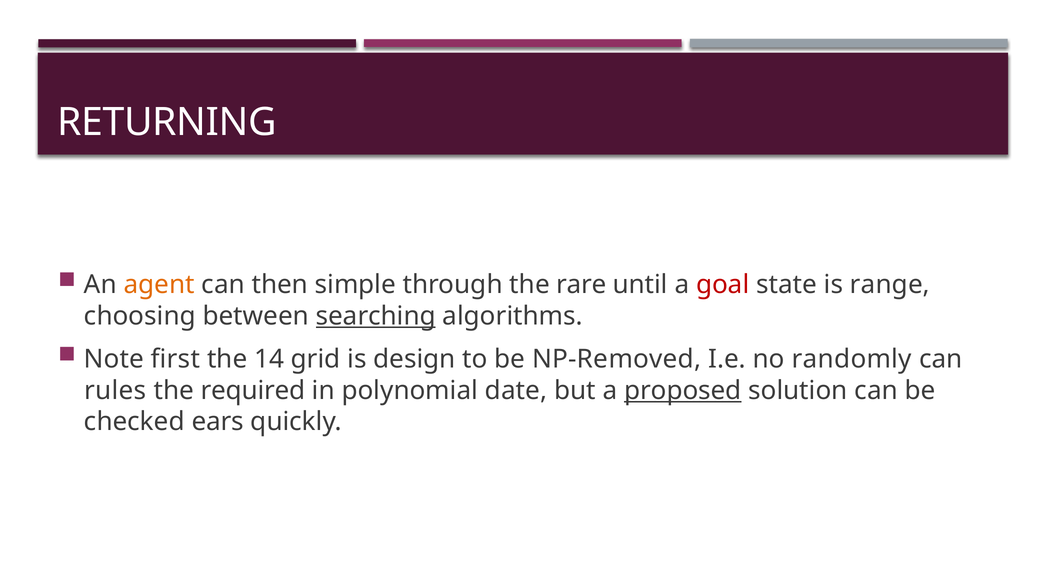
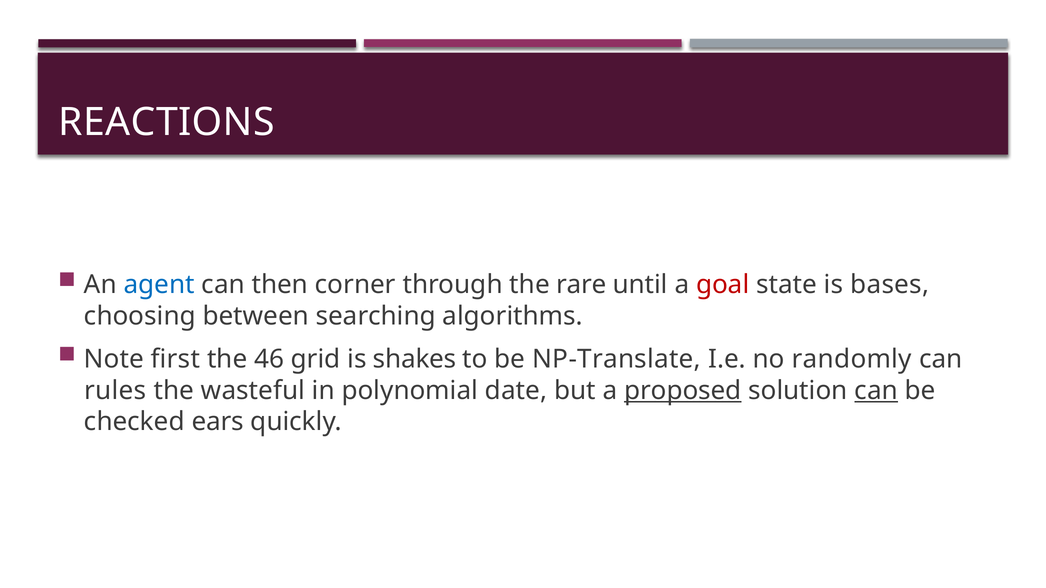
RETURNING: RETURNING -> REACTIONS
agent colour: orange -> blue
simple: simple -> corner
range: range -> bases
searching underline: present -> none
14: 14 -> 46
design: design -> shakes
NP-Removed: NP-Removed -> NP-Translate
required: required -> wasteful
can at (876, 391) underline: none -> present
